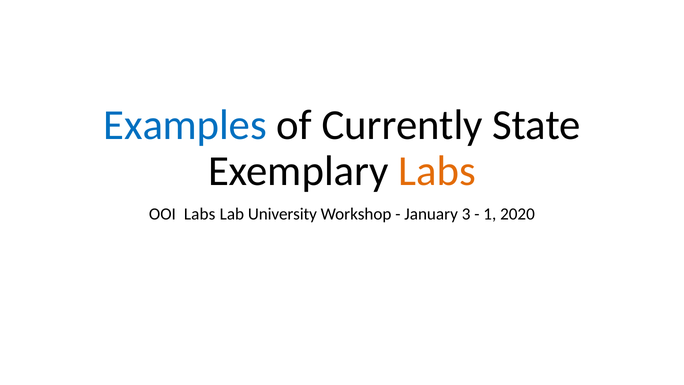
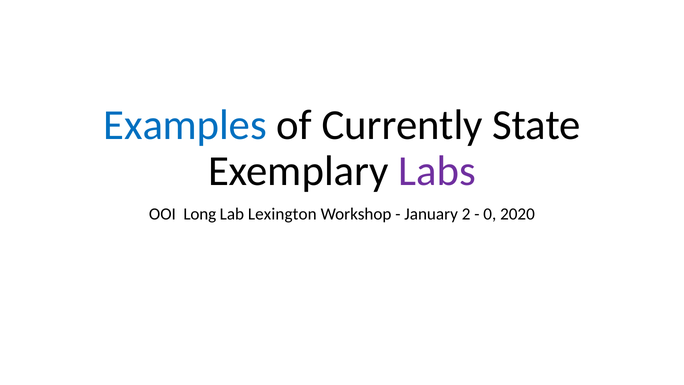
Labs at (437, 171) colour: orange -> purple
OOI Labs: Labs -> Long
University: University -> Lexington
3: 3 -> 2
1: 1 -> 0
